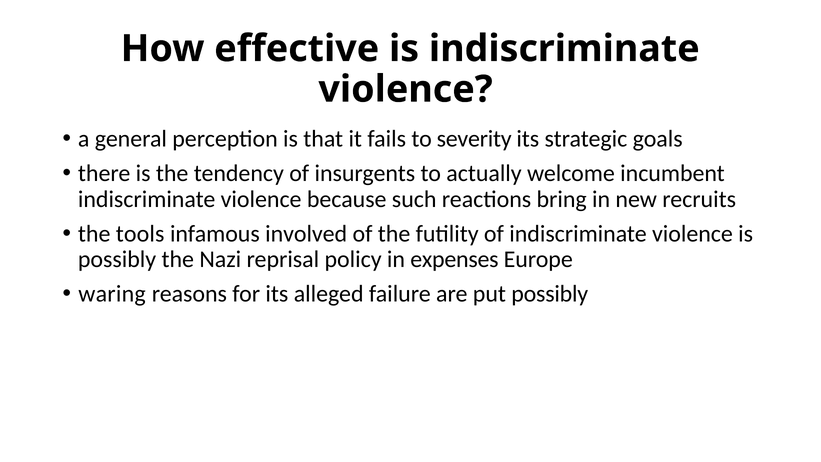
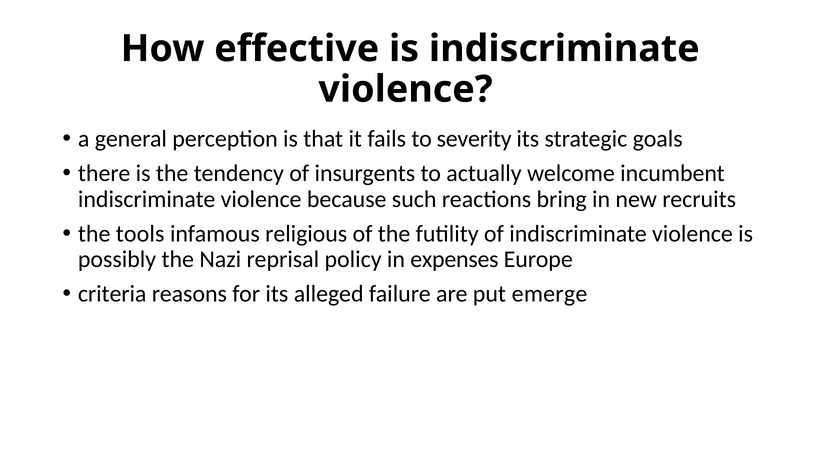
involved: involved -> religious
waring: waring -> criteria
put possibly: possibly -> emerge
